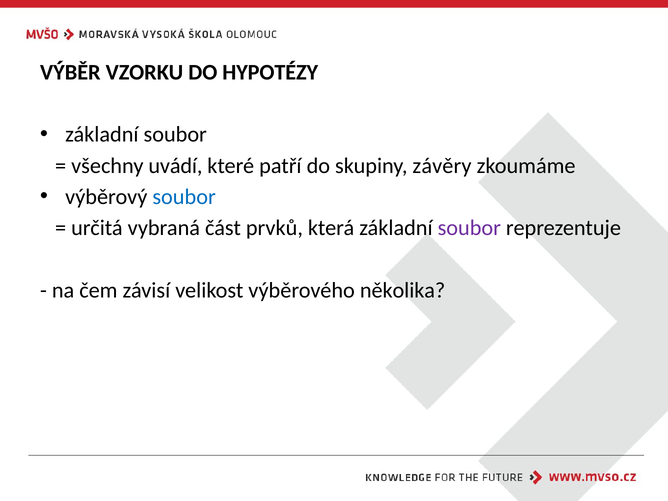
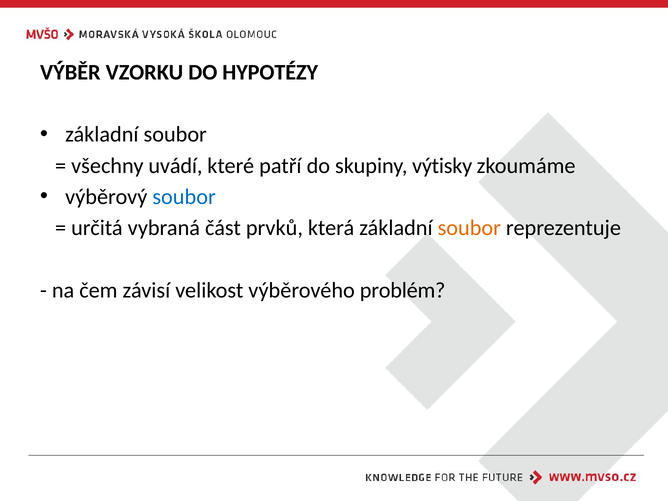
závěry: závěry -> výtisky
soubor at (469, 228) colour: purple -> orange
několika: několika -> problém
